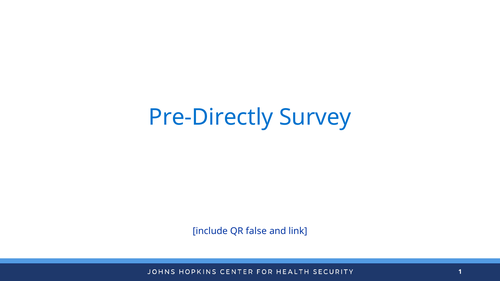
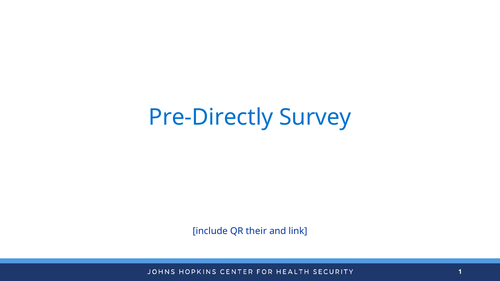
false: false -> their
